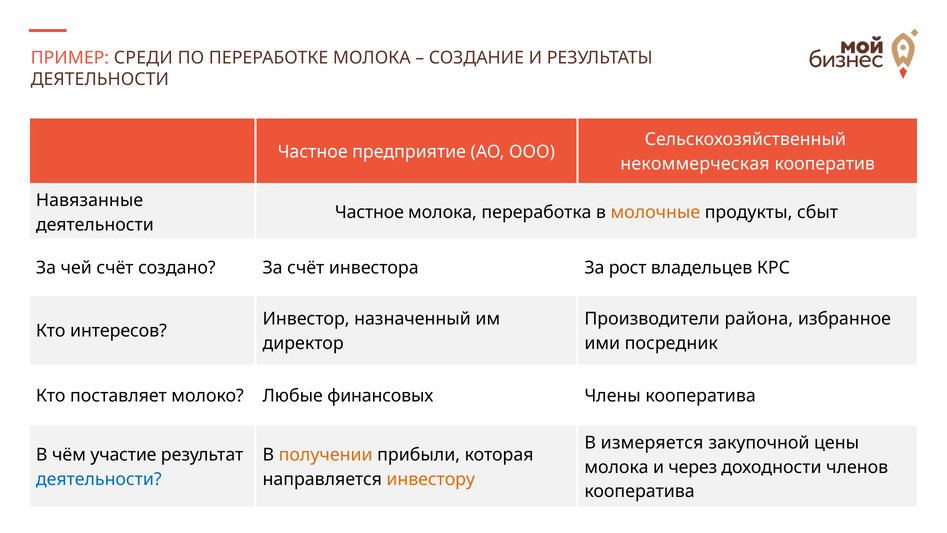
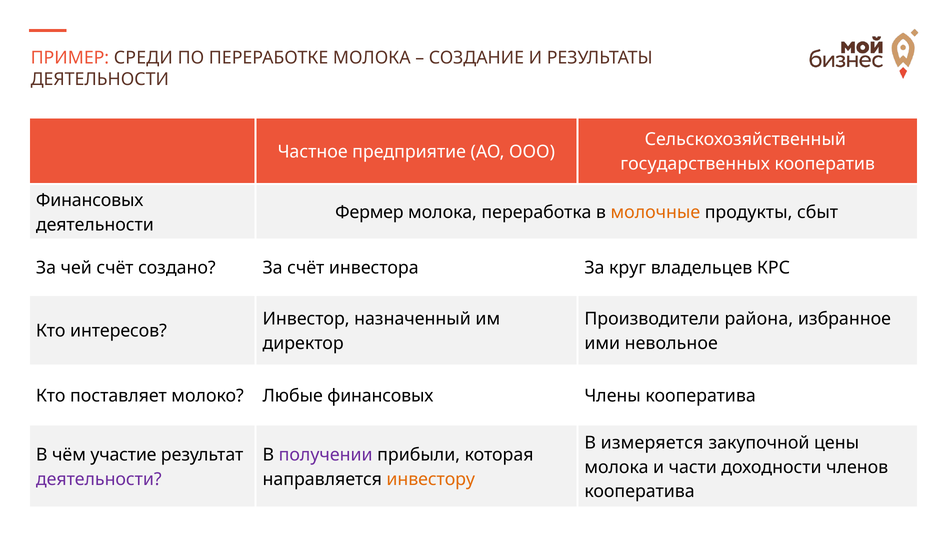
некоммерческая: некоммерческая -> государственных
Навязанные at (90, 200): Навязанные -> Финансовых
Частное at (369, 212): Частное -> Фермер
рост: рост -> круг
посредник: посредник -> невольное
получении colour: orange -> purple
через: через -> части
деятельности at (99, 479) colour: blue -> purple
